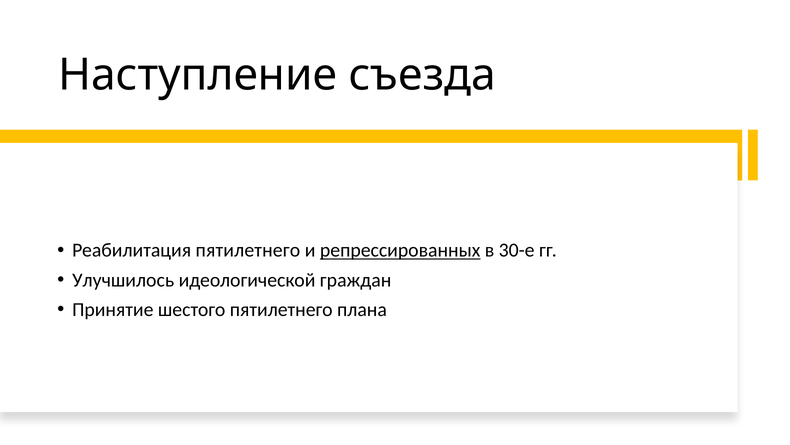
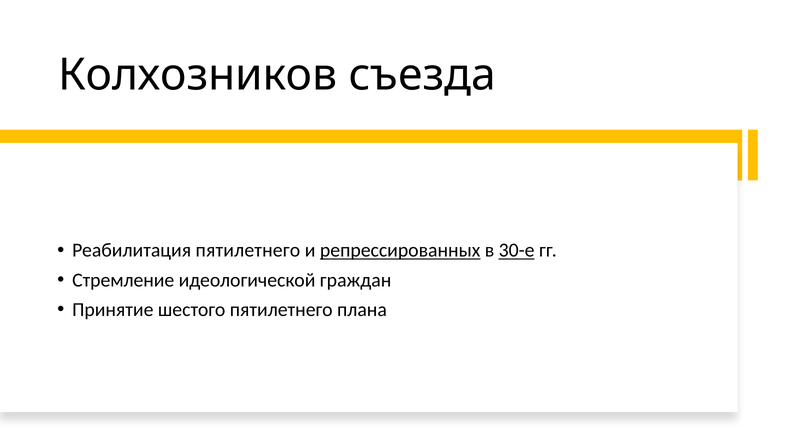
Наступление: Наступление -> Колхозников
30-е underline: none -> present
Улучшилось: Улучшилось -> Стремление
